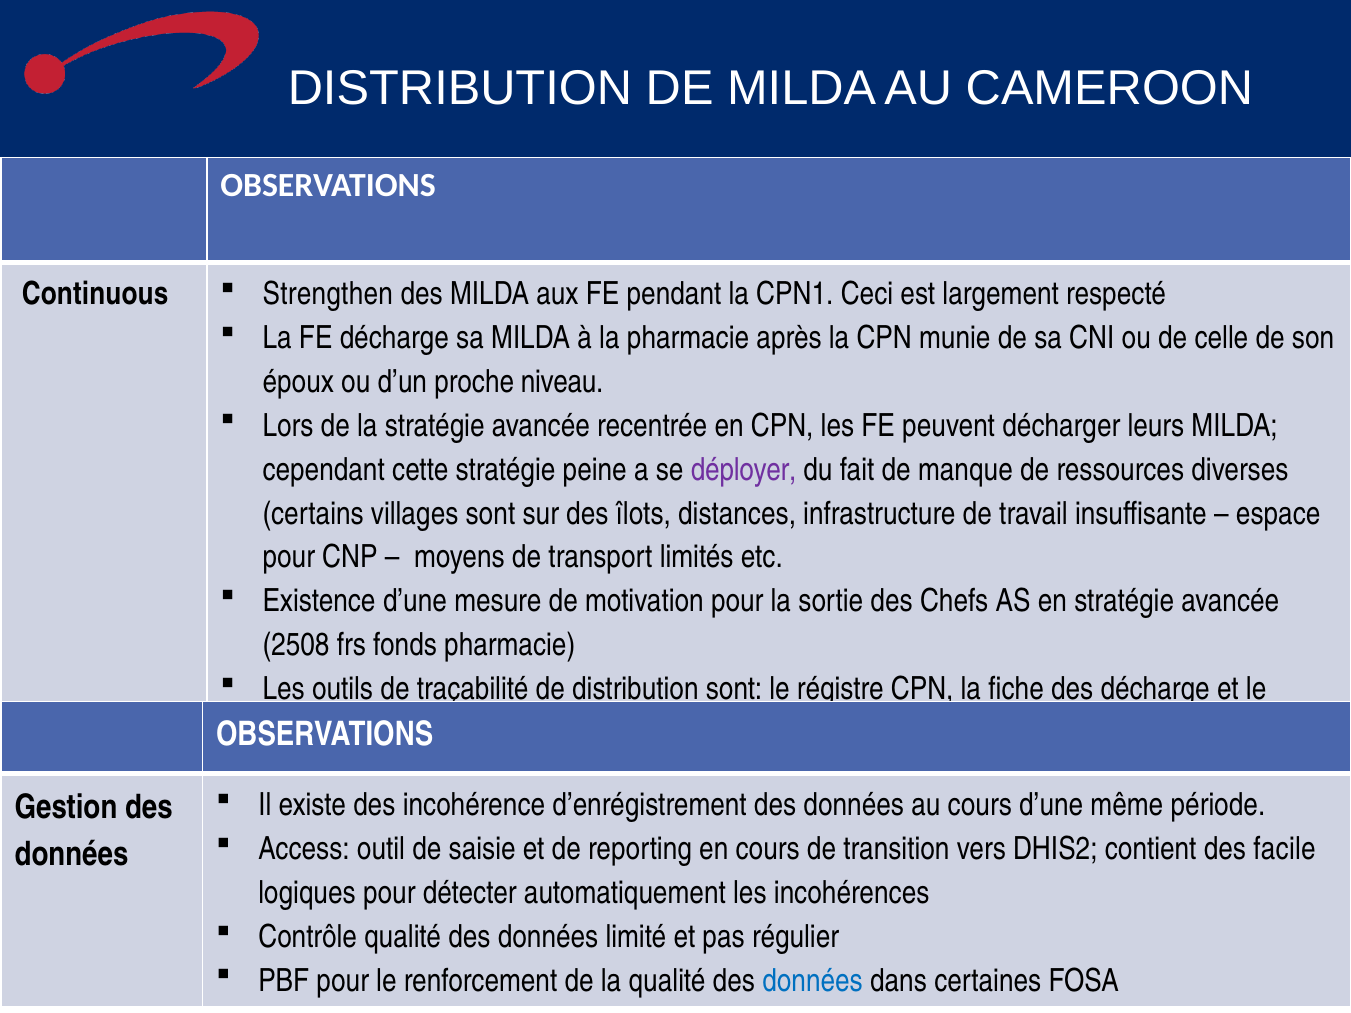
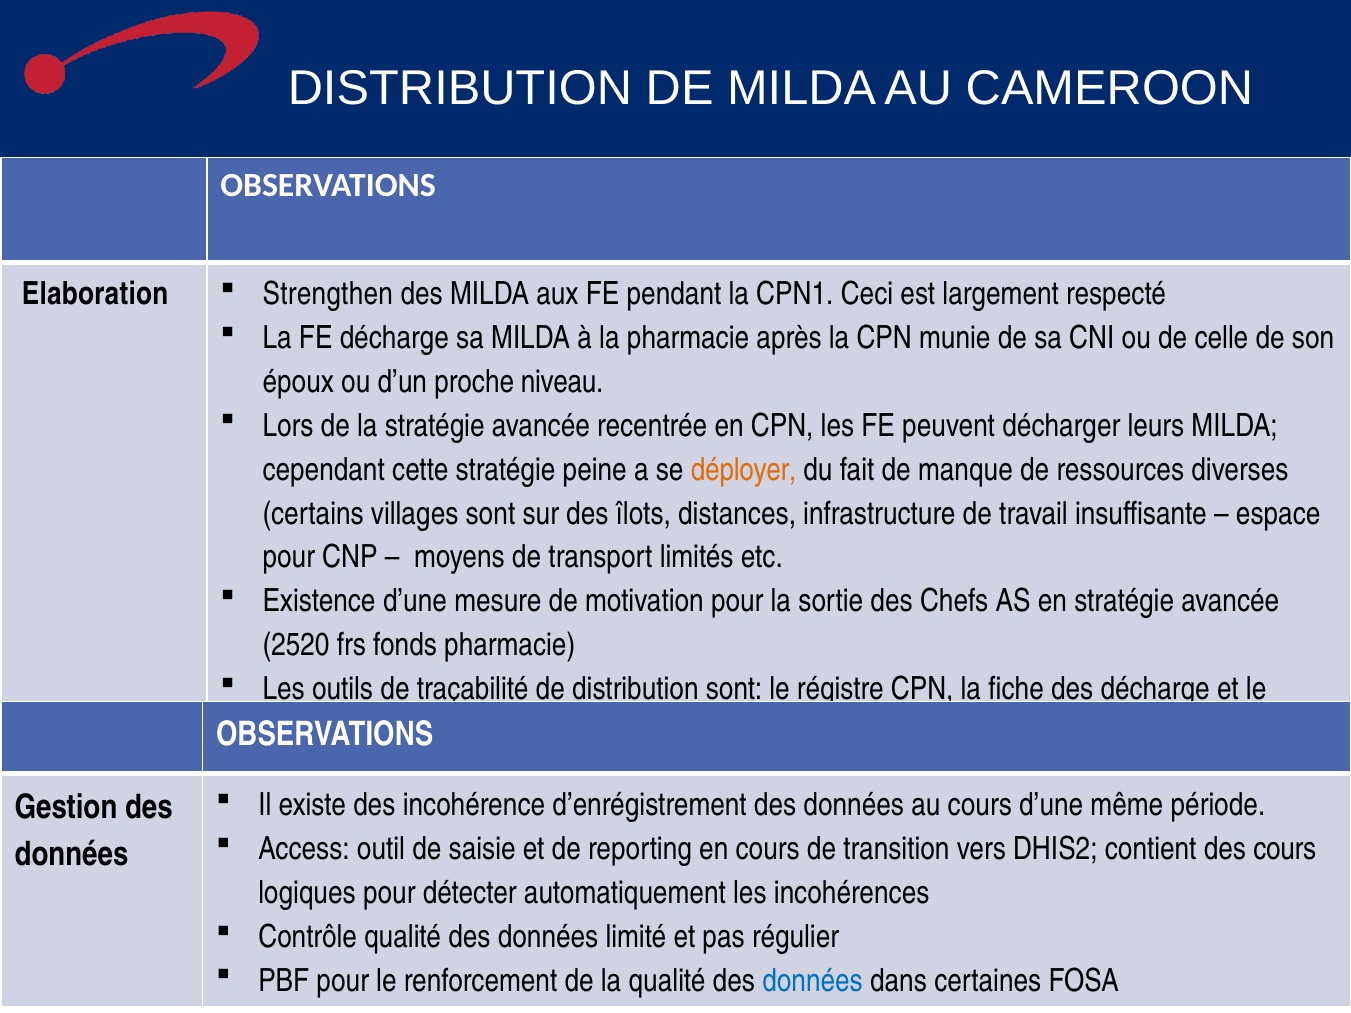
Continuous: Continuous -> Elaboration
déployer colour: purple -> orange
2508: 2508 -> 2520
des facile: facile -> cours
